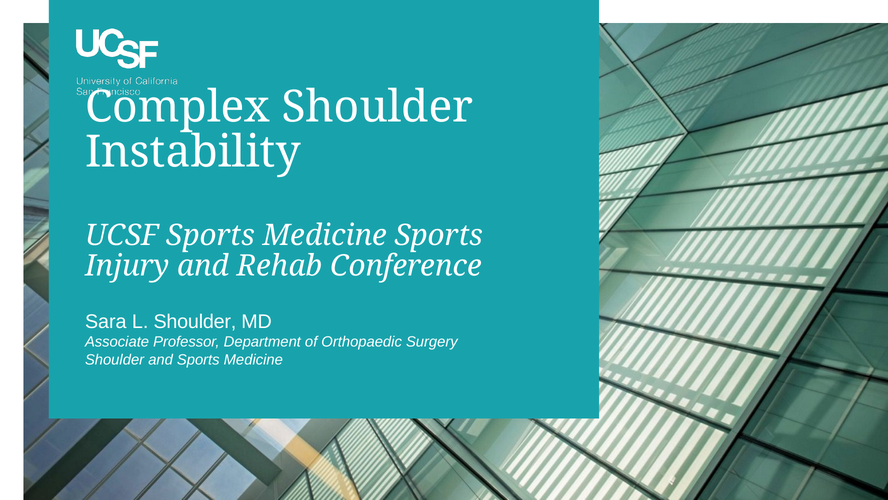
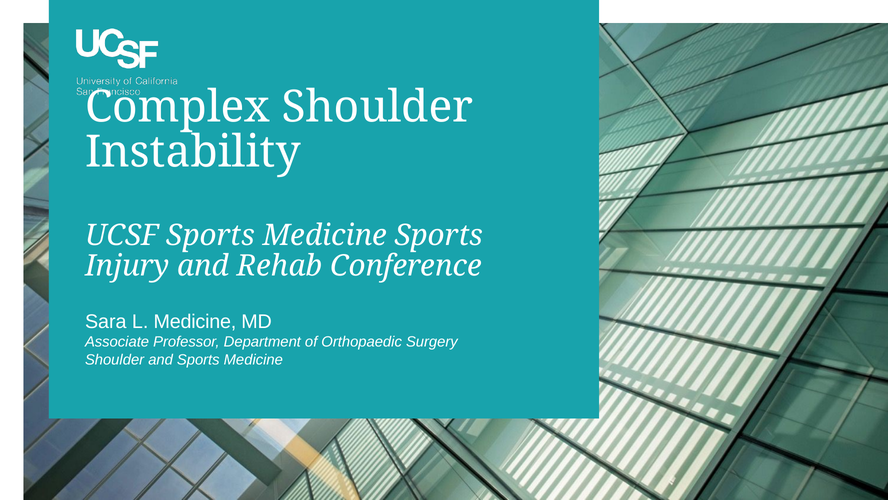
L Shoulder: Shoulder -> Medicine
